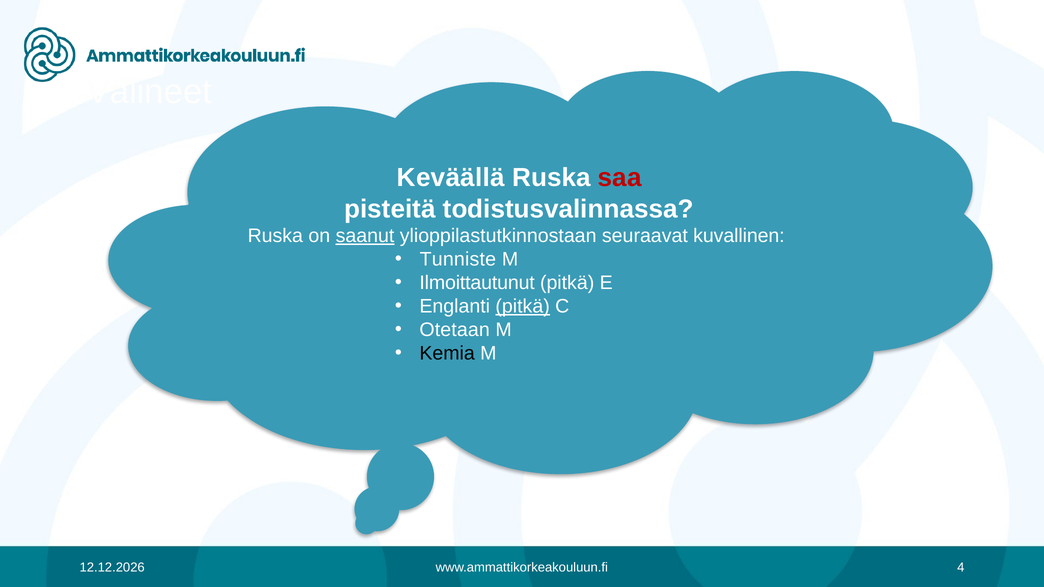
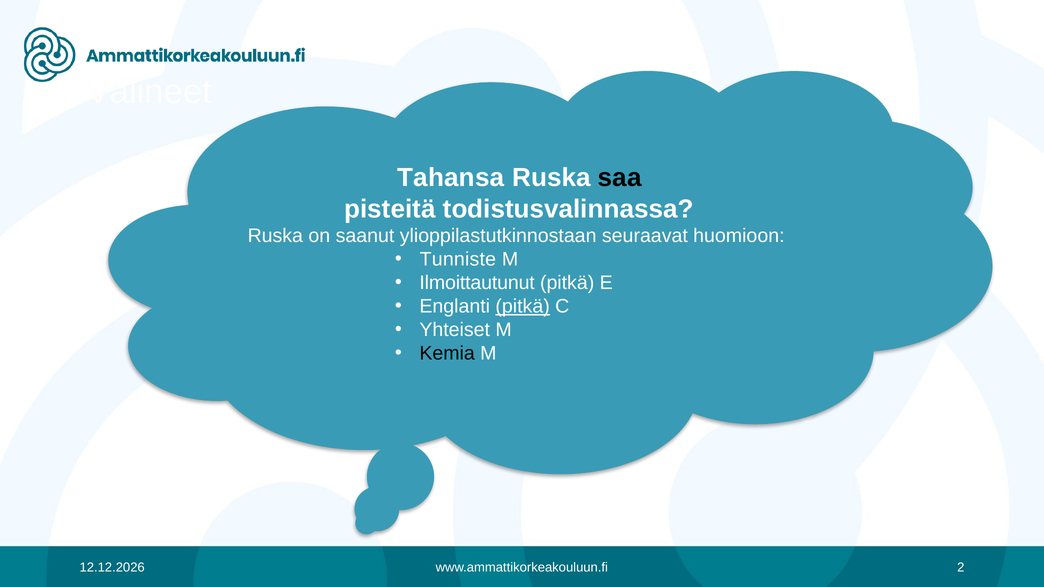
Keväällä: Keväällä -> Tahansa
saa colour: red -> black
saanut underline: present -> none
kuvallinen: kuvallinen -> huomioon
Otetaan: Otetaan -> Yhteiset
4: 4 -> 2
